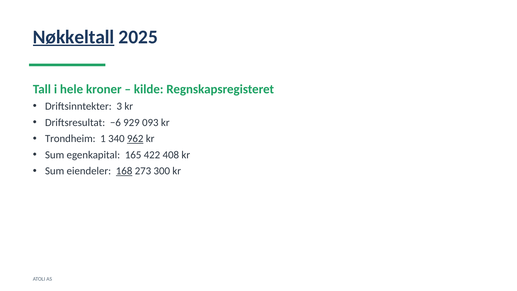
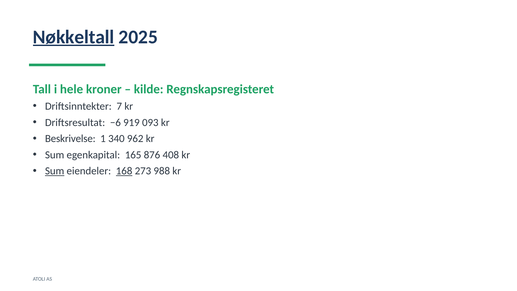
3: 3 -> 7
929: 929 -> 919
Trondheim: Trondheim -> Beskrivelse
962 underline: present -> none
422: 422 -> 876
Sum at (55, 171) underline: none -> present
300: 300 -> 988
